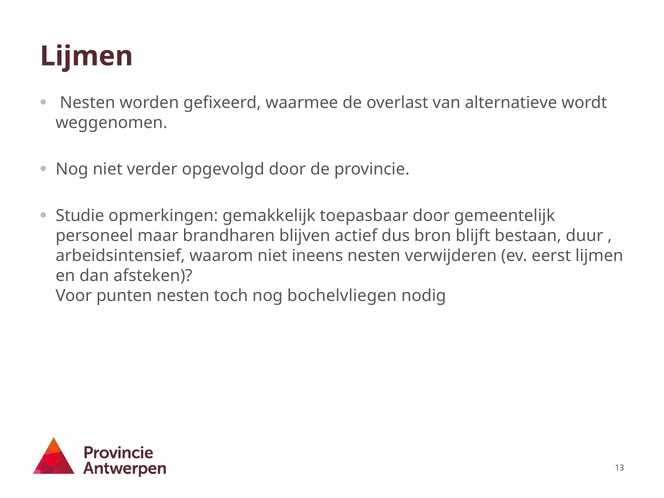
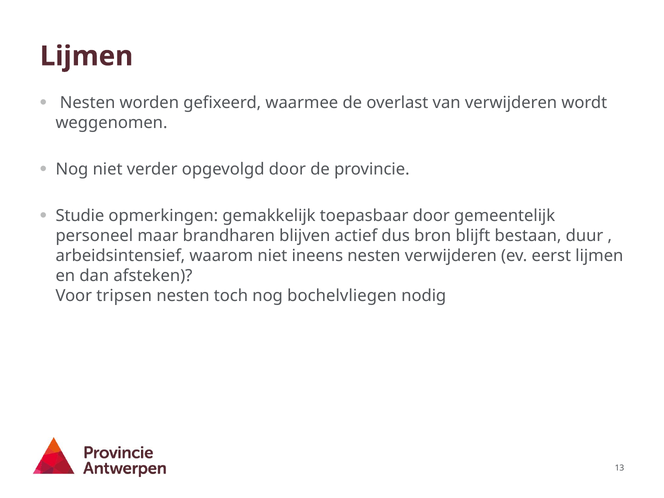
van alternatieve: alternatieve -> verwijderen
punten: punten -> tripsen
